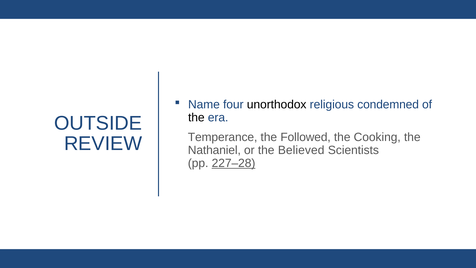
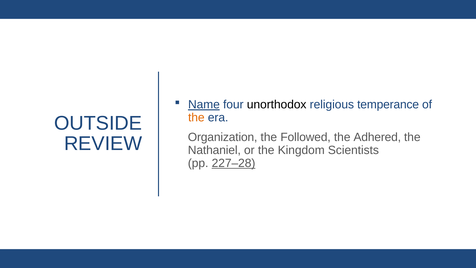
Name underline: none -> present
condemned: condemned -> temperance
the at (196, 117) colour: black -> orange
Temperance: Temperance -> Organization
Cooking: Cooking -> Adhered
Believed: Believed -> Kingdom
